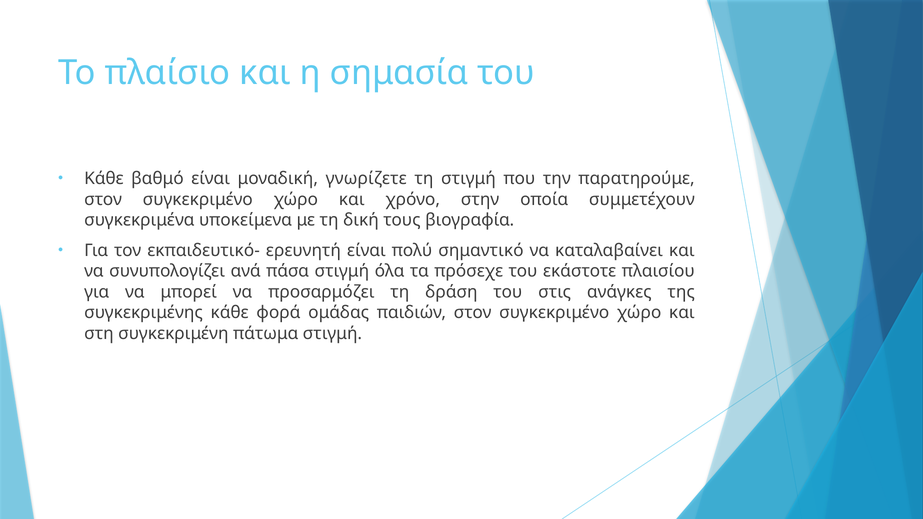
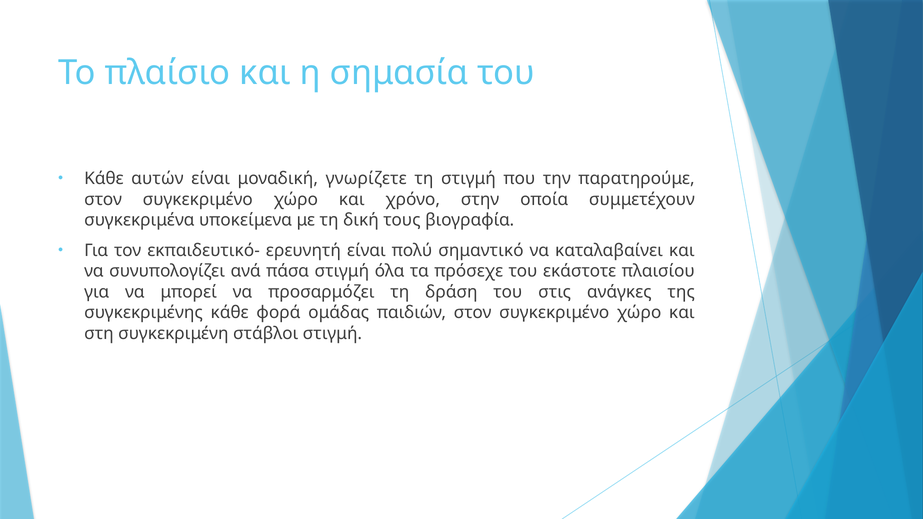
βαθμό: βαθμό -> αυτών
πάτωμα: πάτωμα -> στάβλοι
